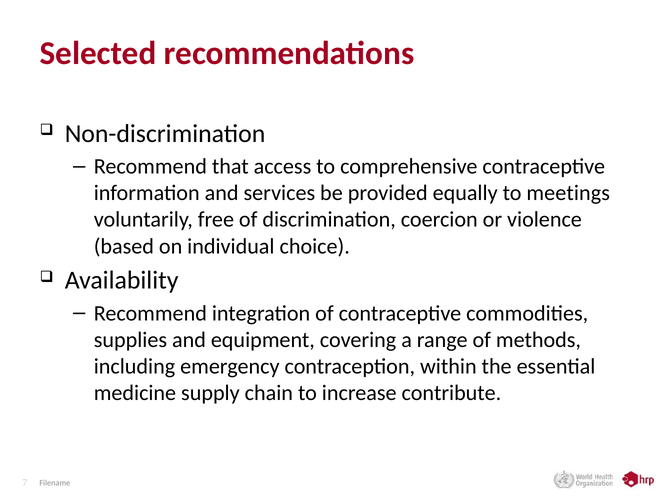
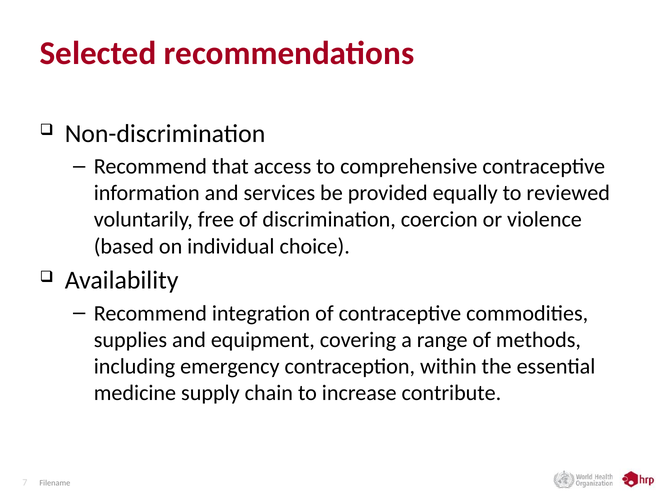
meetings: meetings -> reviewed
